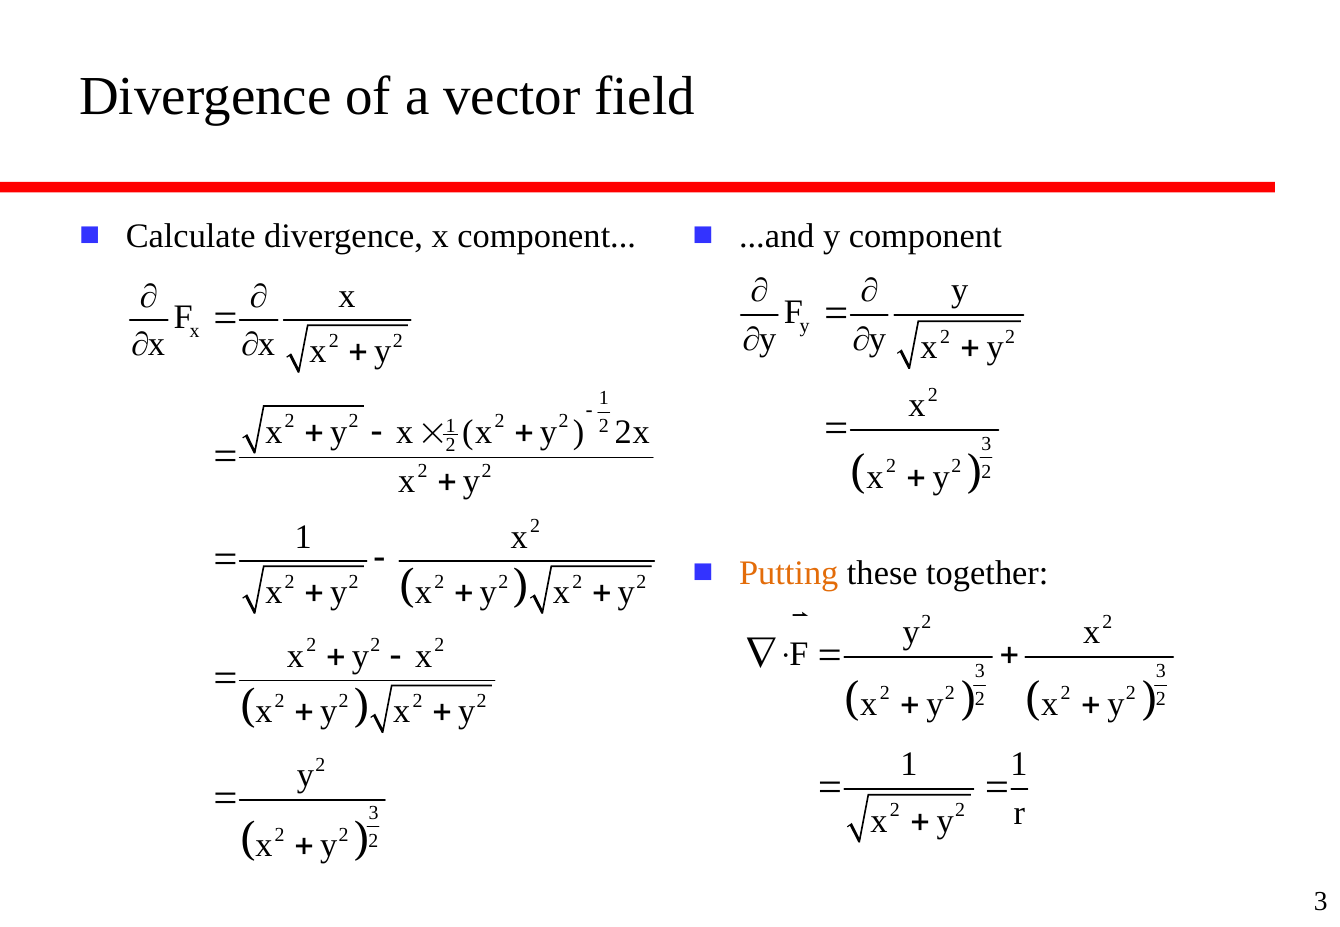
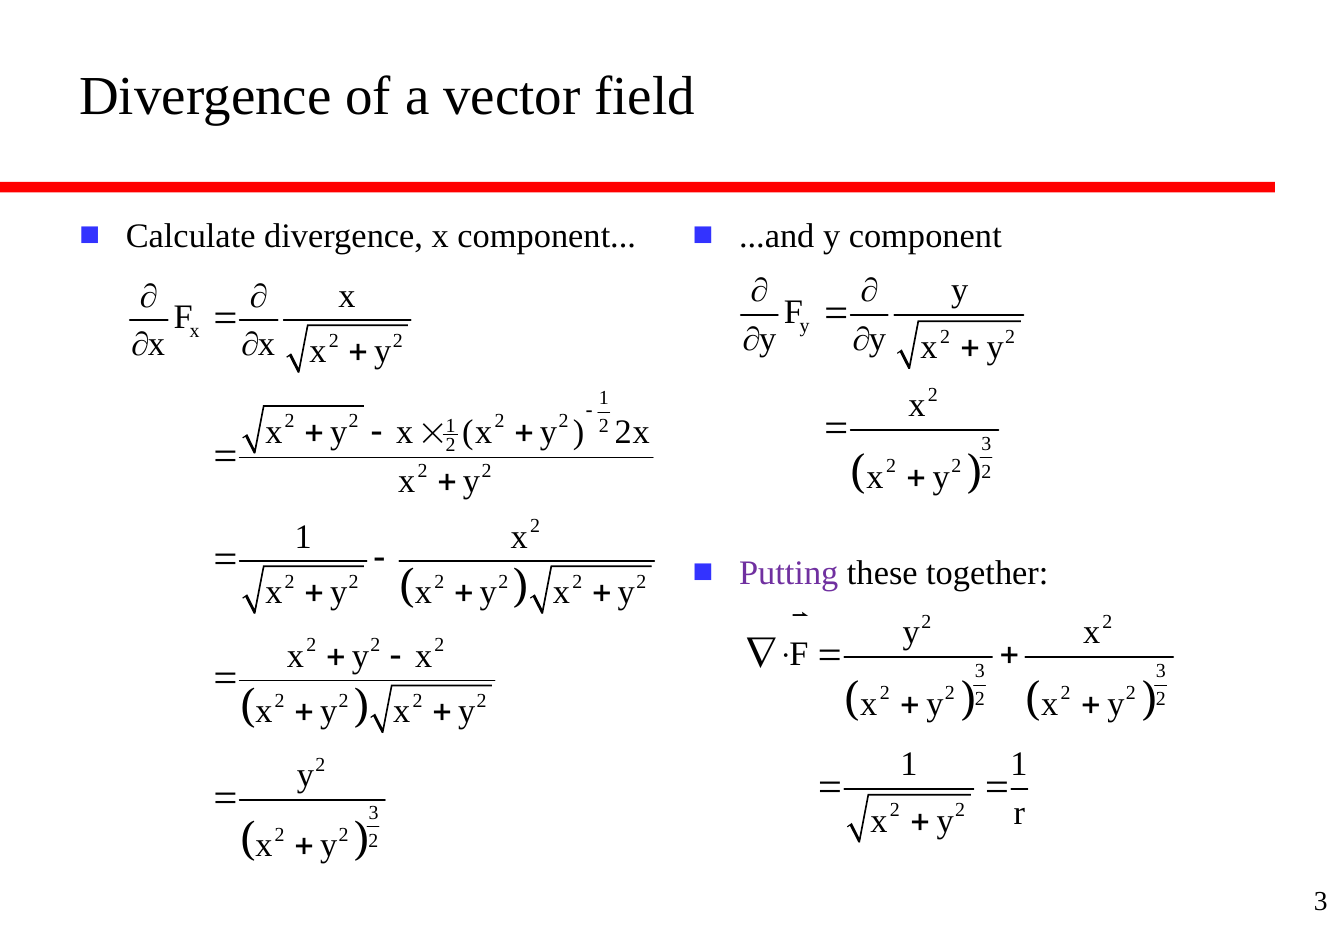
Putting colour: orange -> purple
